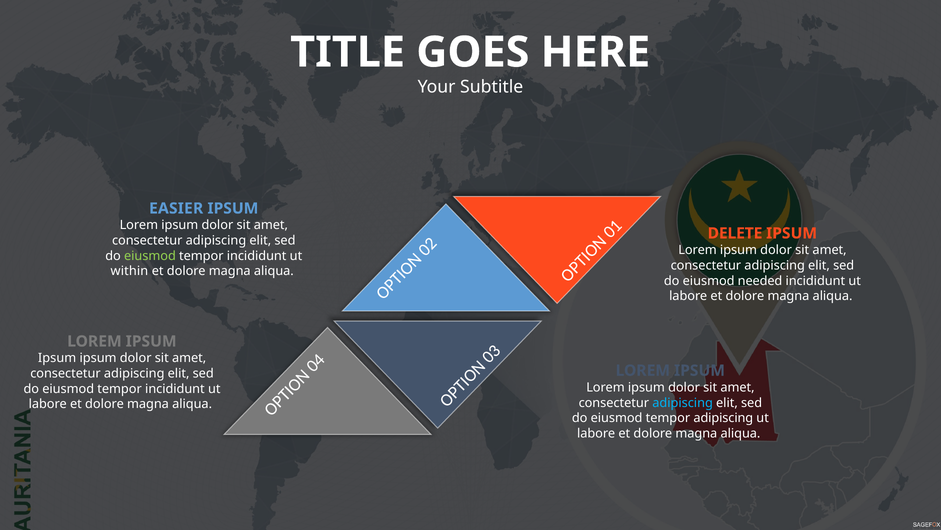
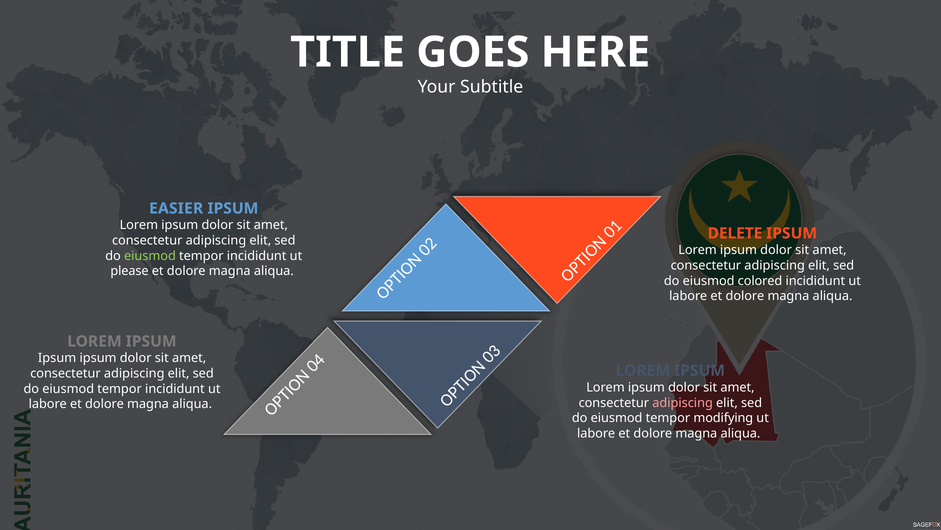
within: within -> please
needed: needed -> colored
adipiscing at (683, 402) colour: light blue -> pink
tempor adipiscing: adipiscing -> modifying
